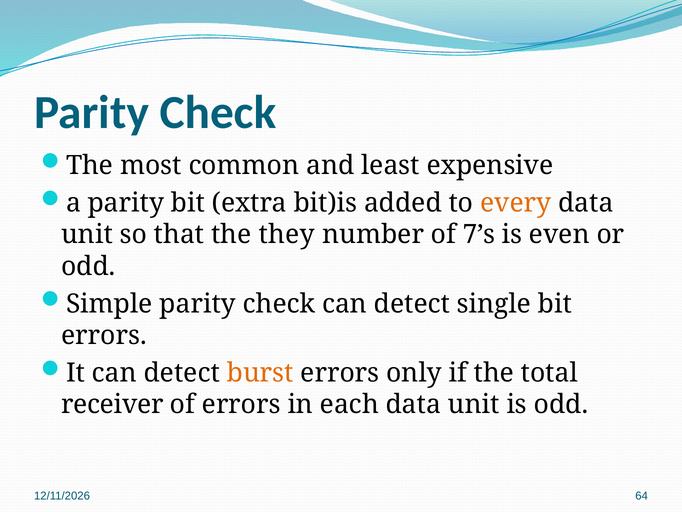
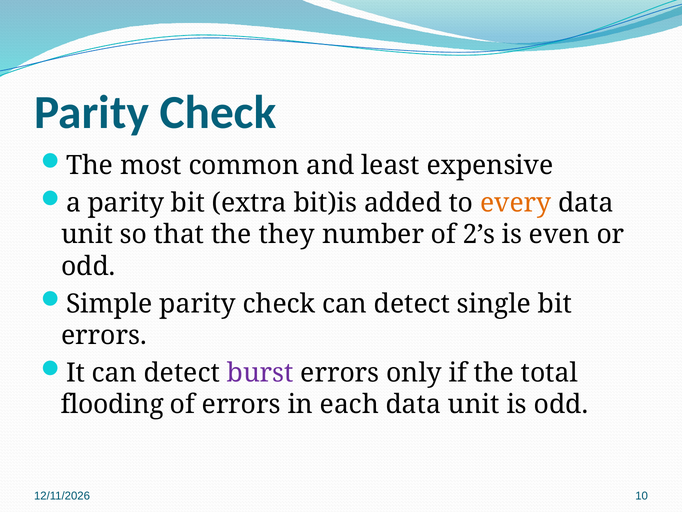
7’s: 7’s -> 2’s
burst colour: orange -> purple
receiver: receiver -> flooding
64: 64 -> 10
